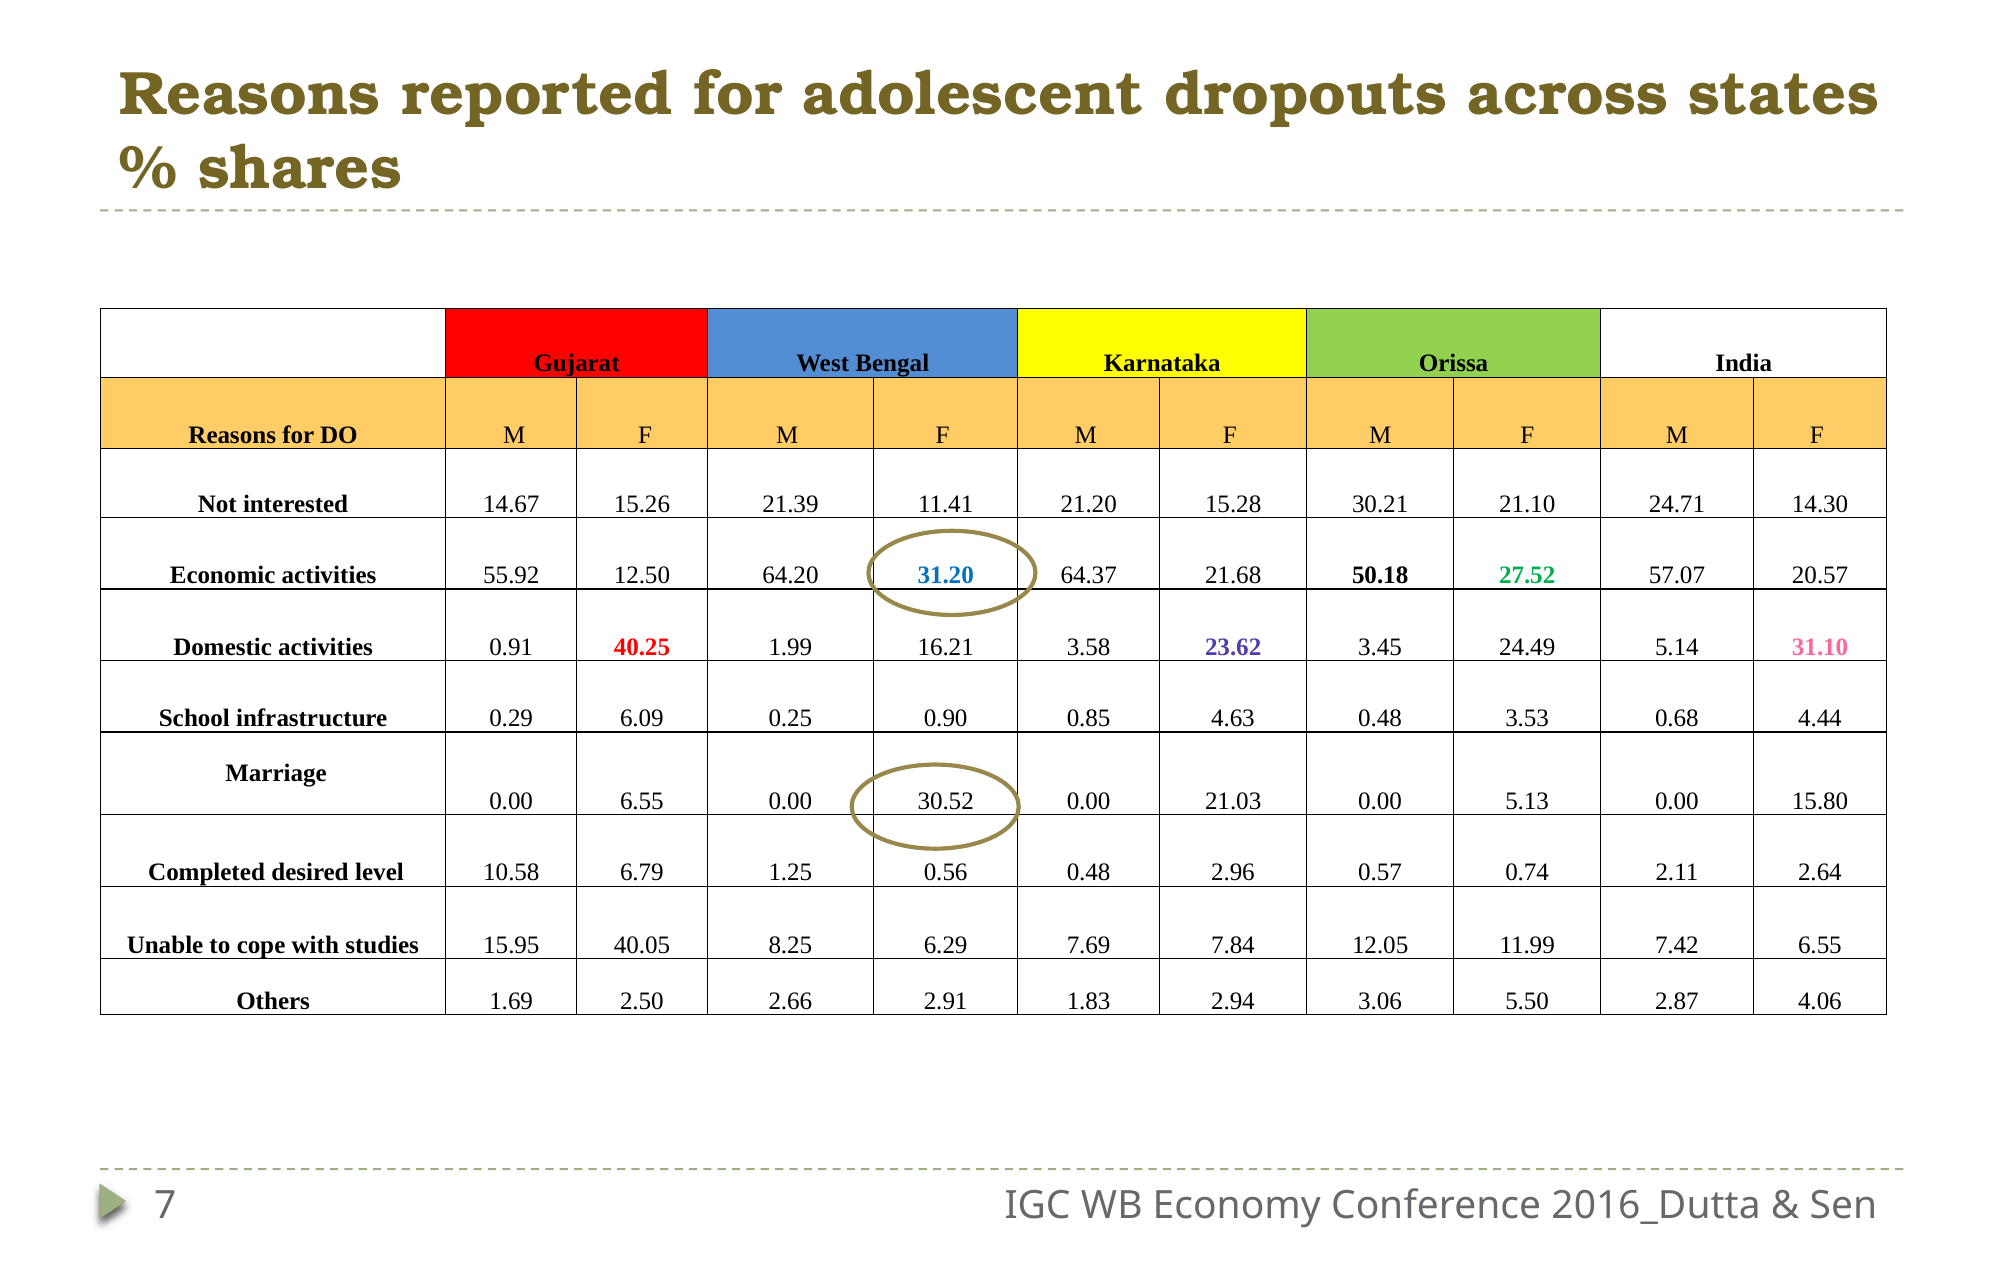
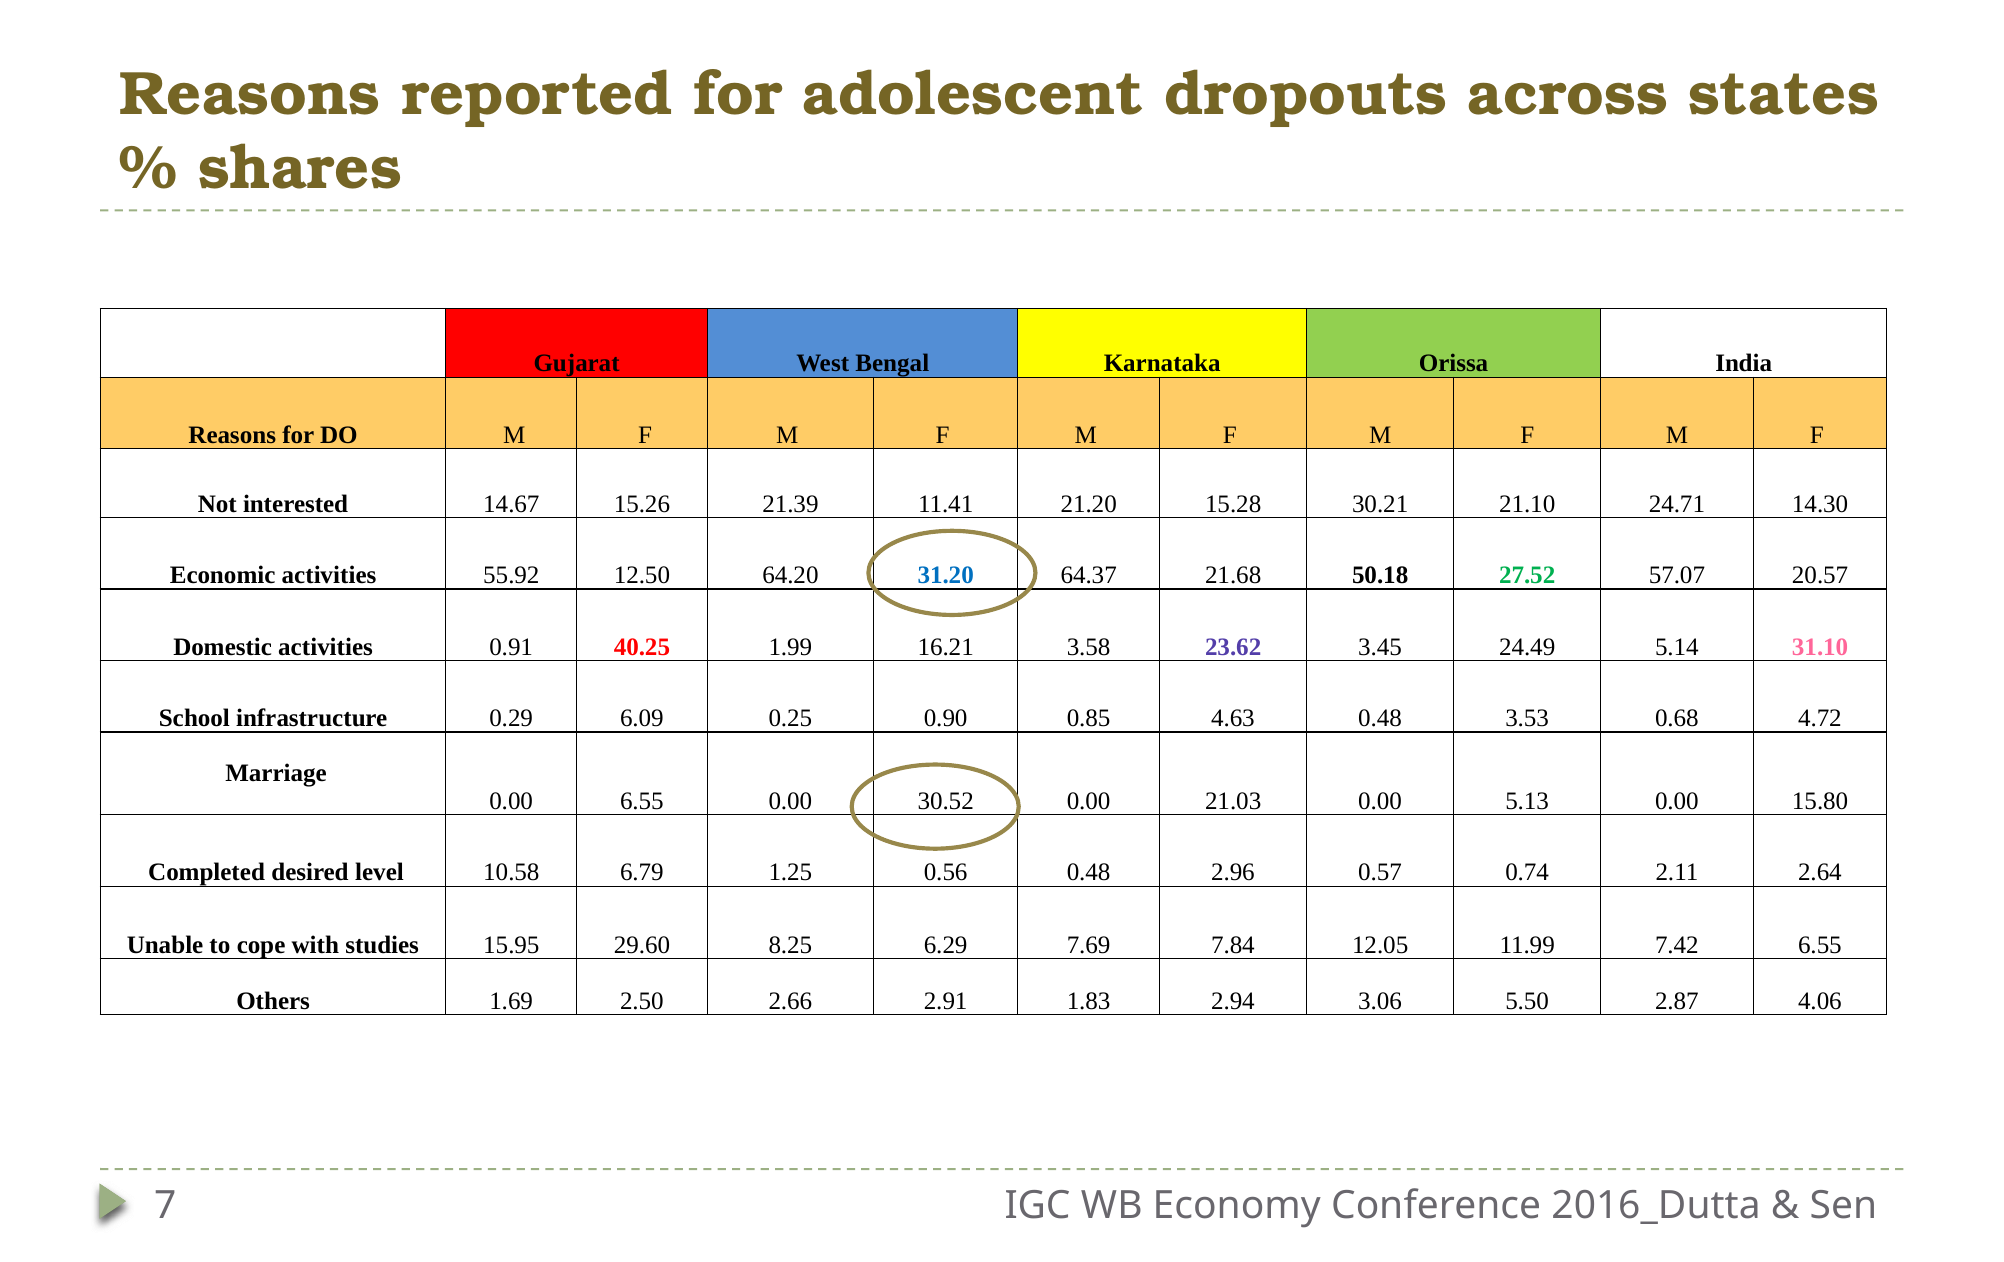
4.44: 4.44 -> 4.72
40.05: 40.05 -> 29.60
